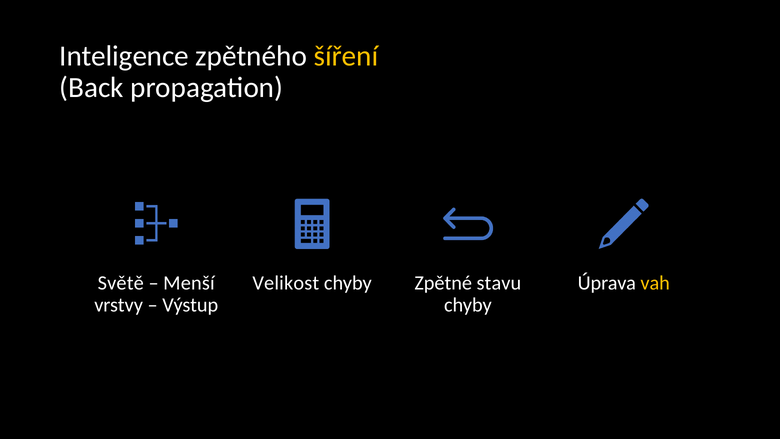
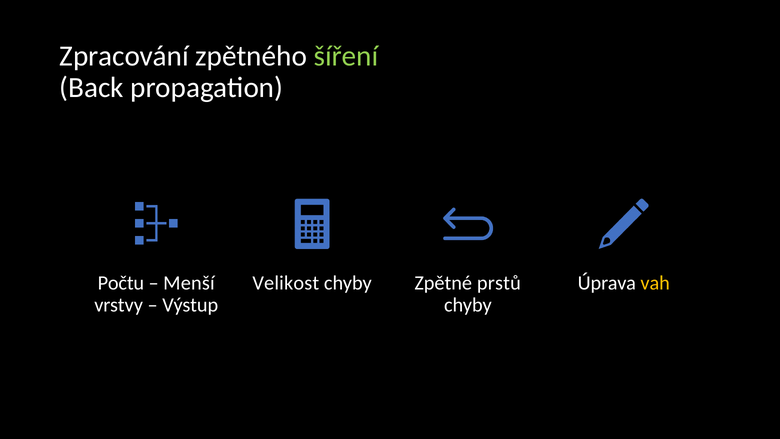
Inteligence: Inteligence -> Zpracování
šíření colour: yellow -> light green
Světě: Světě -> Počtu
stavu: stavu -> prstů
